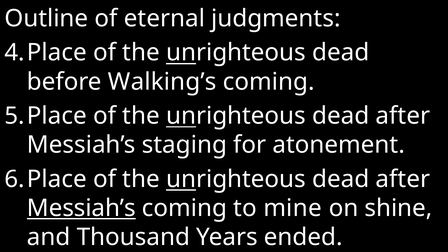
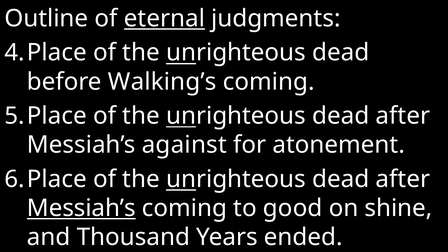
eternal underline: none -> present
staging: staging -> against
mine: mine -> good
